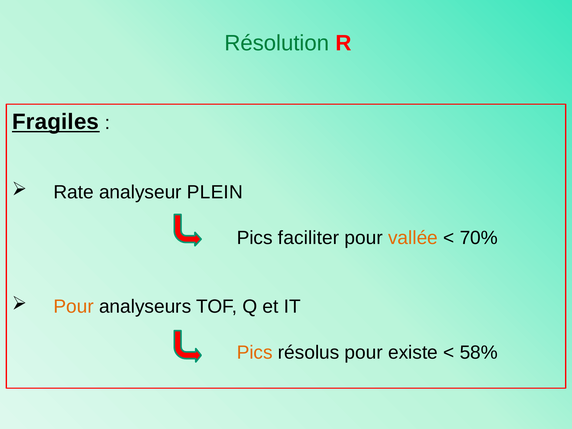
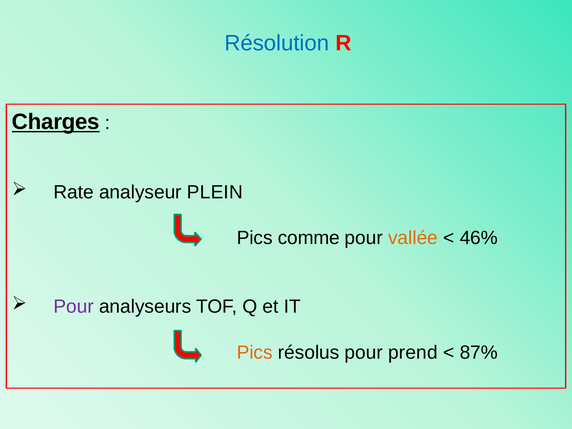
Résolution colour: green -> blue
Fragiles: Fragiles -> Charges
faciliter: faciliter -> comme
70%: 70% -> 46%
Pour at (74, 307) colour: orange -> purple
existe: existe -> prend
58%: 58% -> 87%
